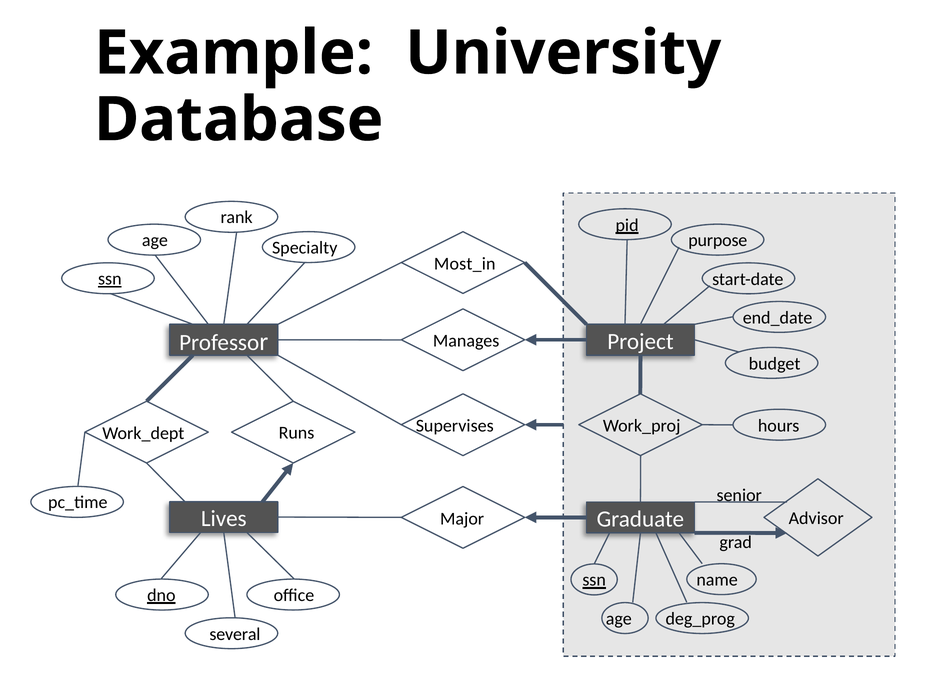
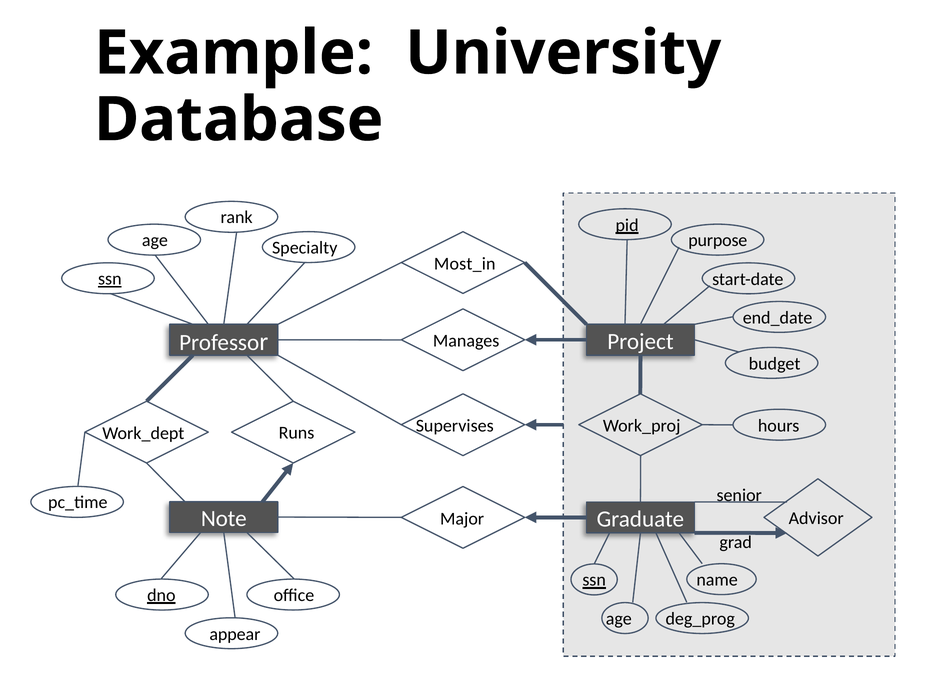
Lives: Lives -> Note
several: several -> appear
